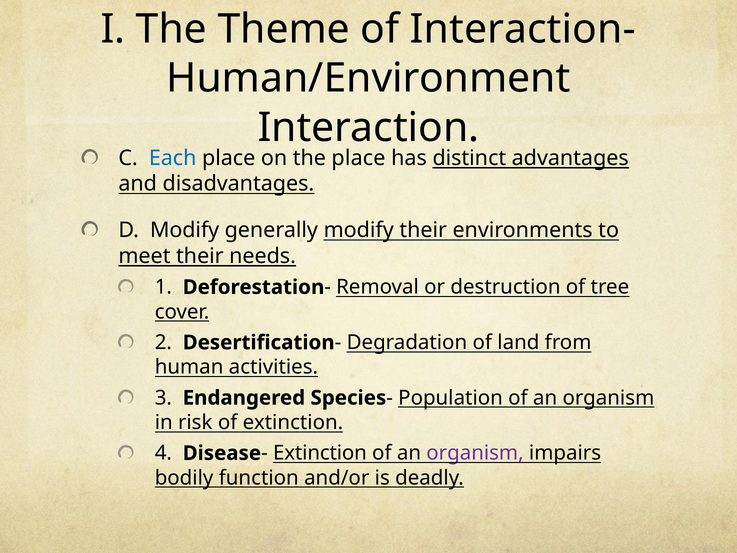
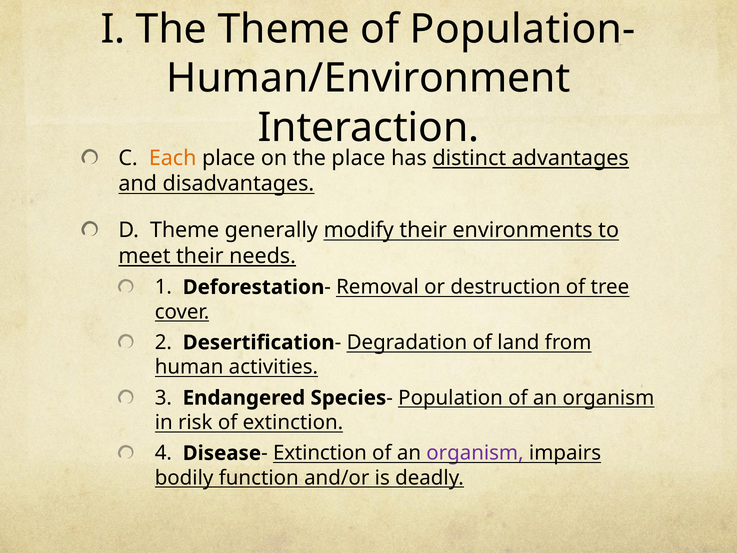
Interaction-: Interaction- -> Population-
Each colour: blue -> orange
D Modify: Modify -> Theme
